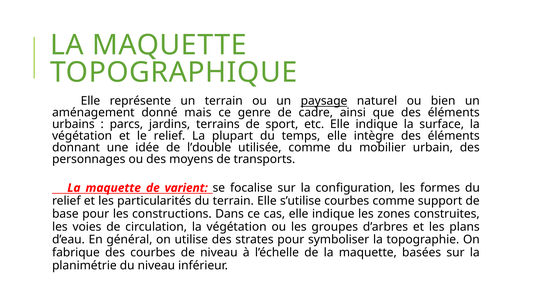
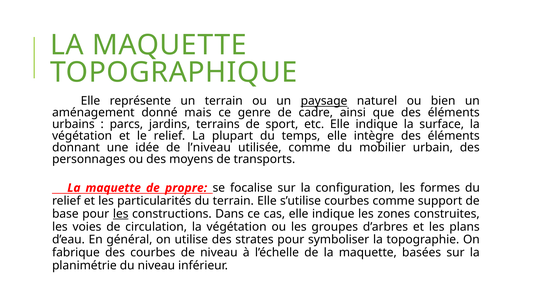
l’double: l’double -> l’niveau
varient: varient -> propre
les at (121, 214) underline: none -> present
